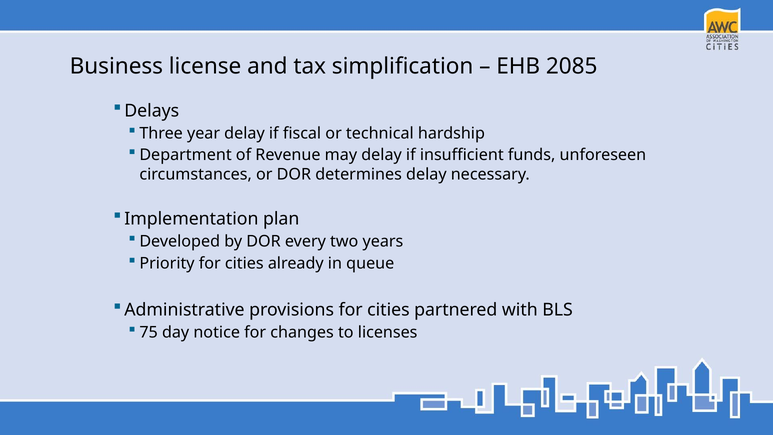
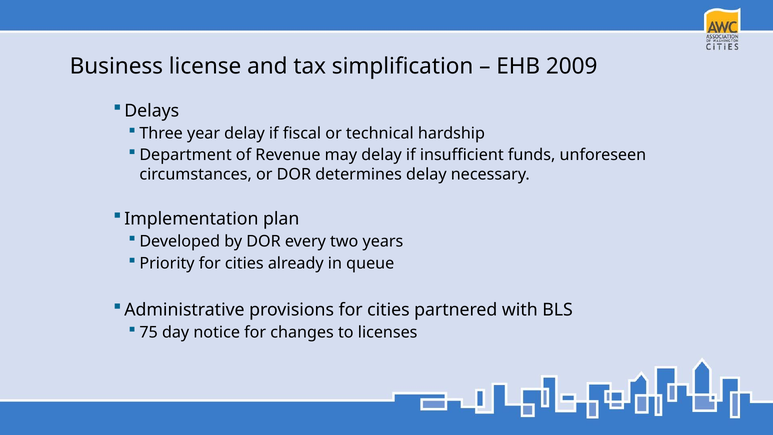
2085: 2085 -> 2009
